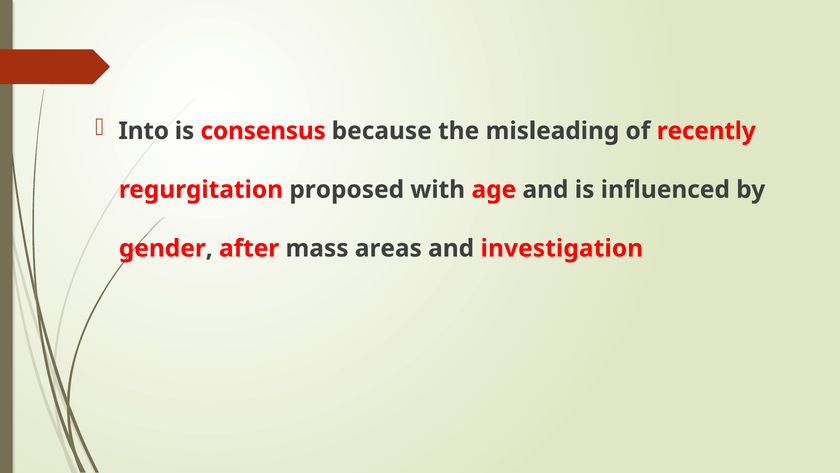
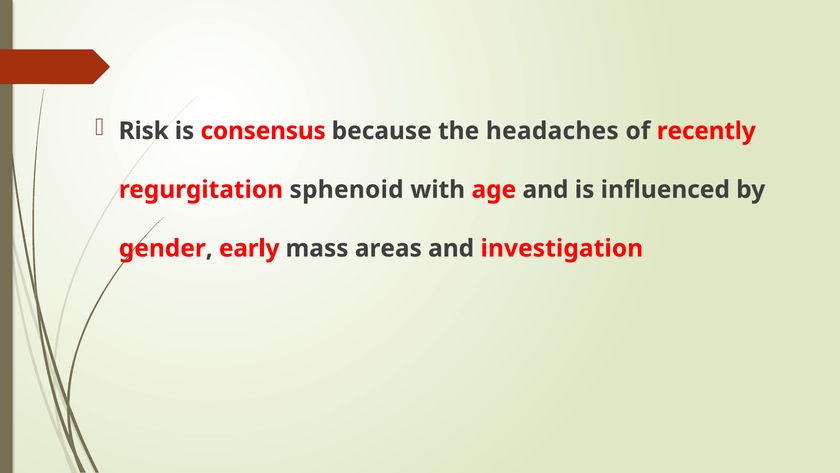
Into: Into -> Risk
misleading: misleading -> headaches
proposed: proposed -> sphenoid
after: after -> early
